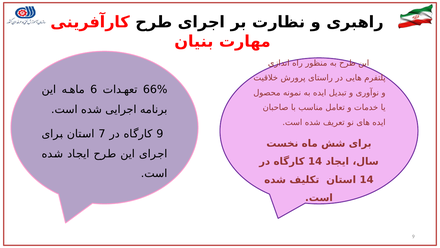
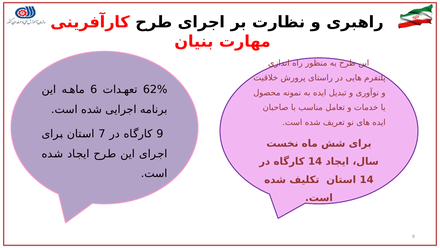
66%: 66% -> 62%
